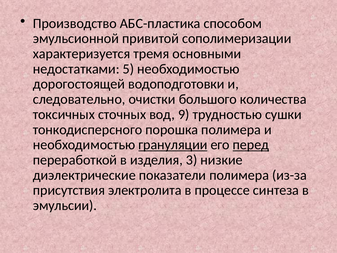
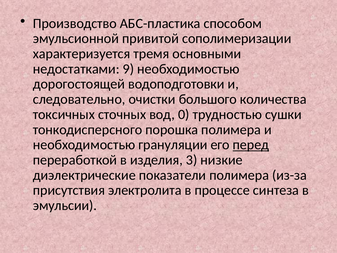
5: 5 -> 9
9: 9 -> 0
грануляции underline: present -> none
